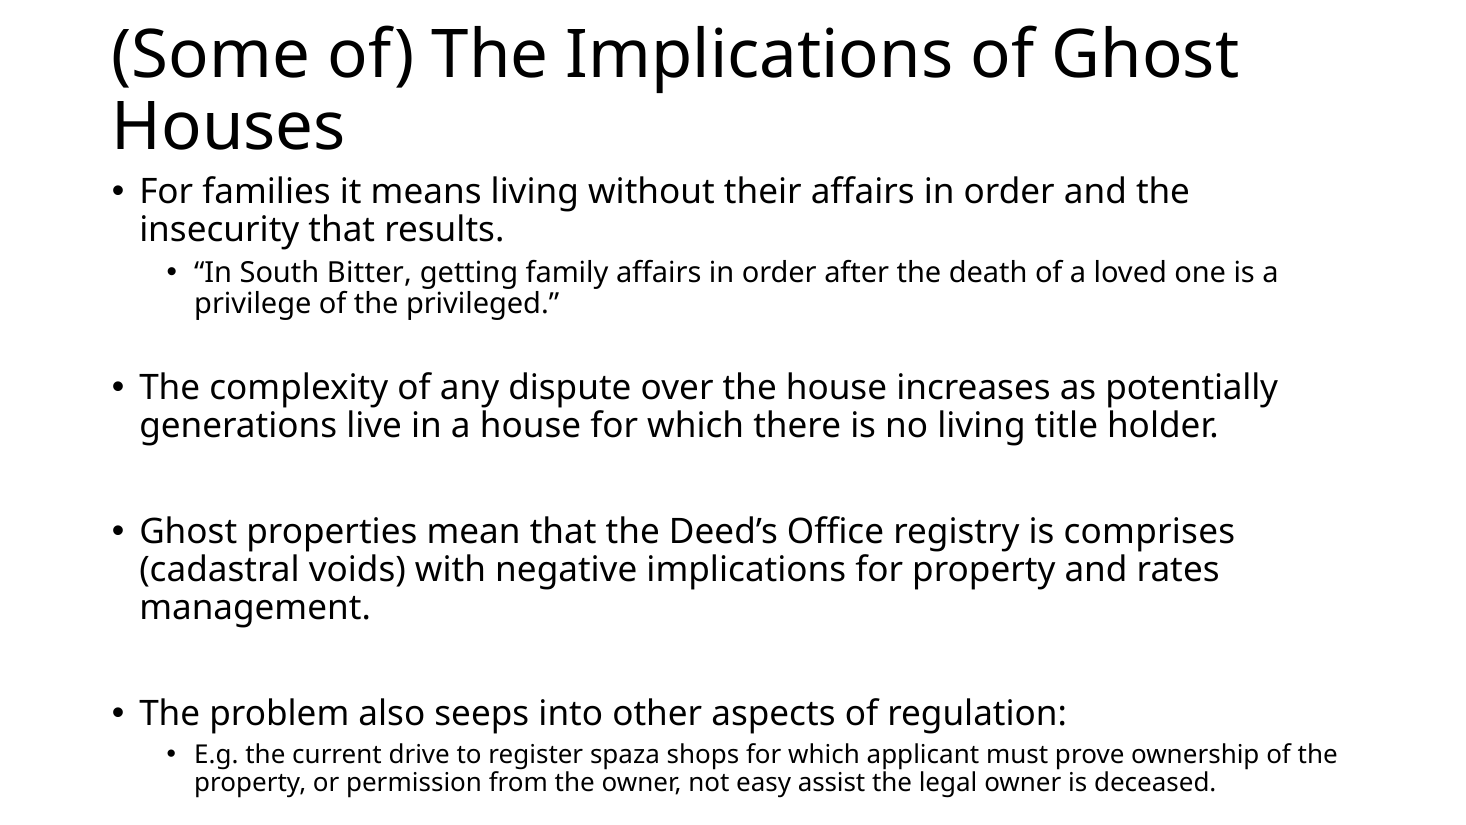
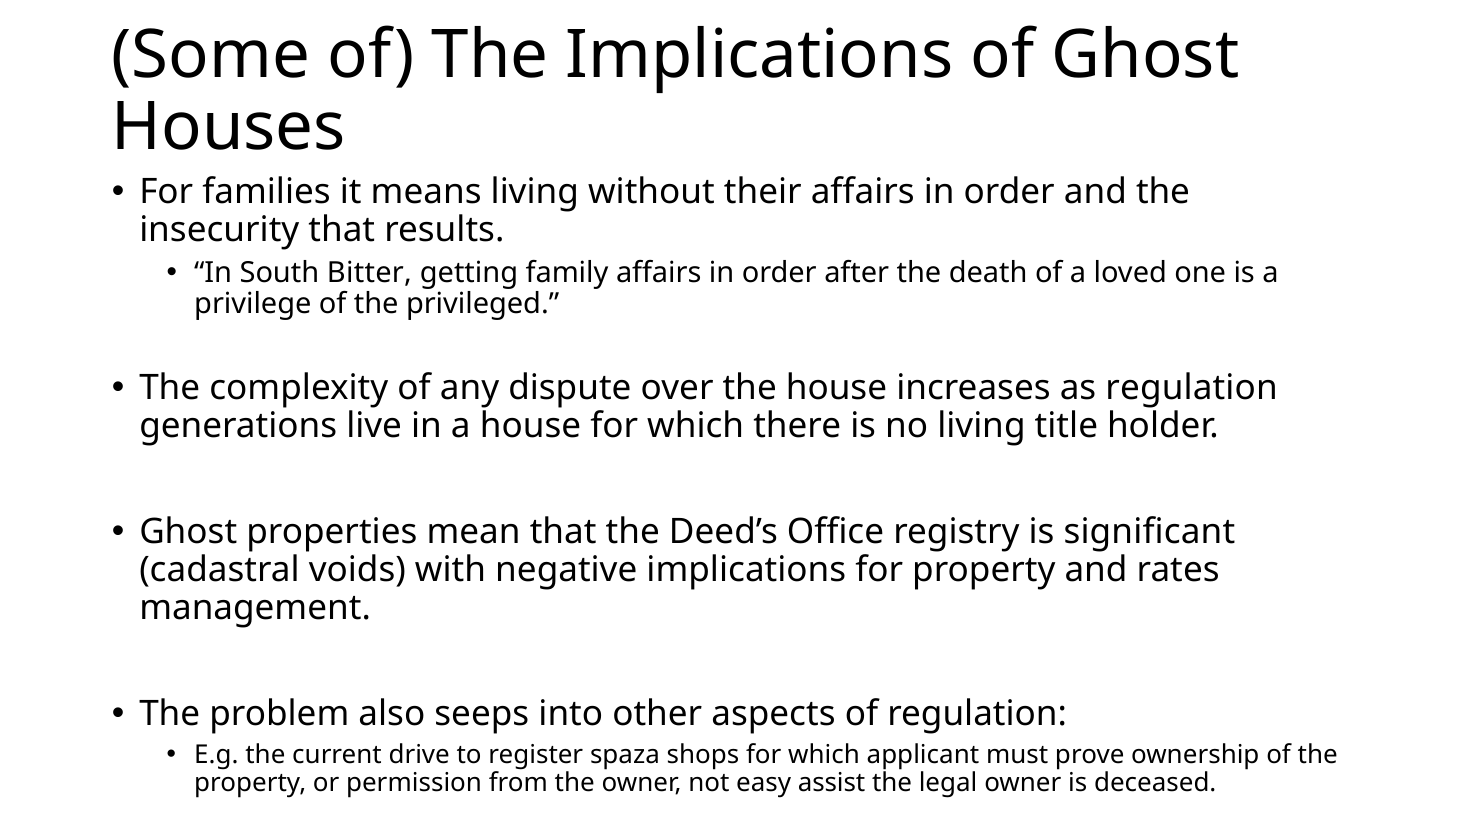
as potentially: potentially -> regulation
comprises: comprises -> significant
